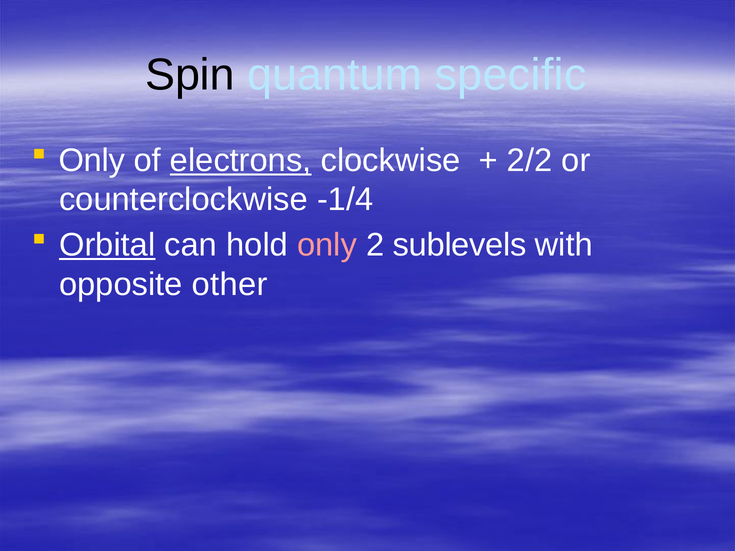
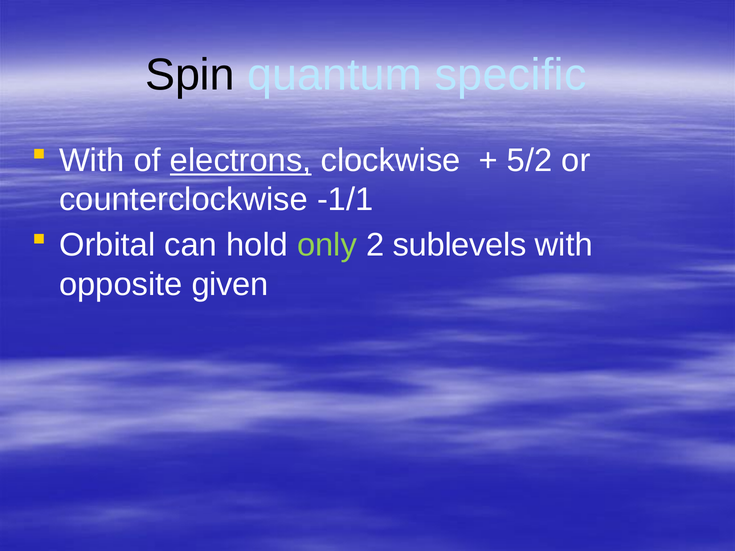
Only at (92, 160): Only -> With
2/2: 2/2 -> 5/2
-1/4: -1/4 -> -1/1
Orbital underline: present -> none
only at (327, 245) colour: pink -> light green
other: other -> given
